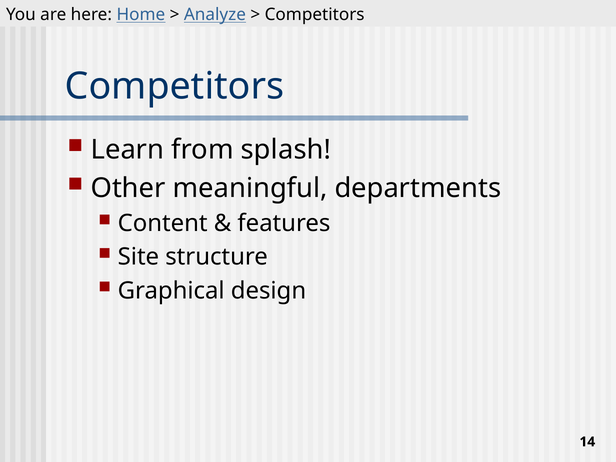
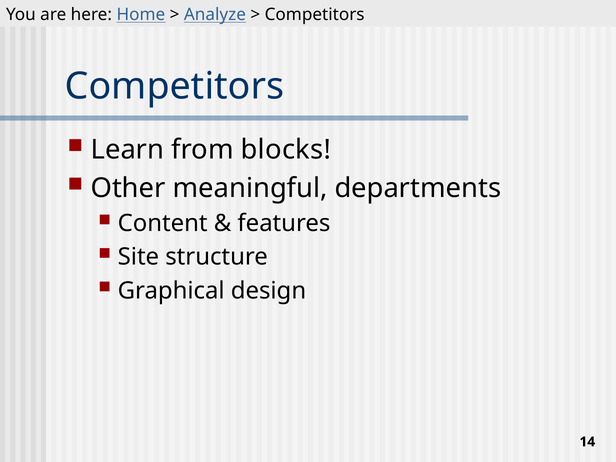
splash: splash -> blocks
